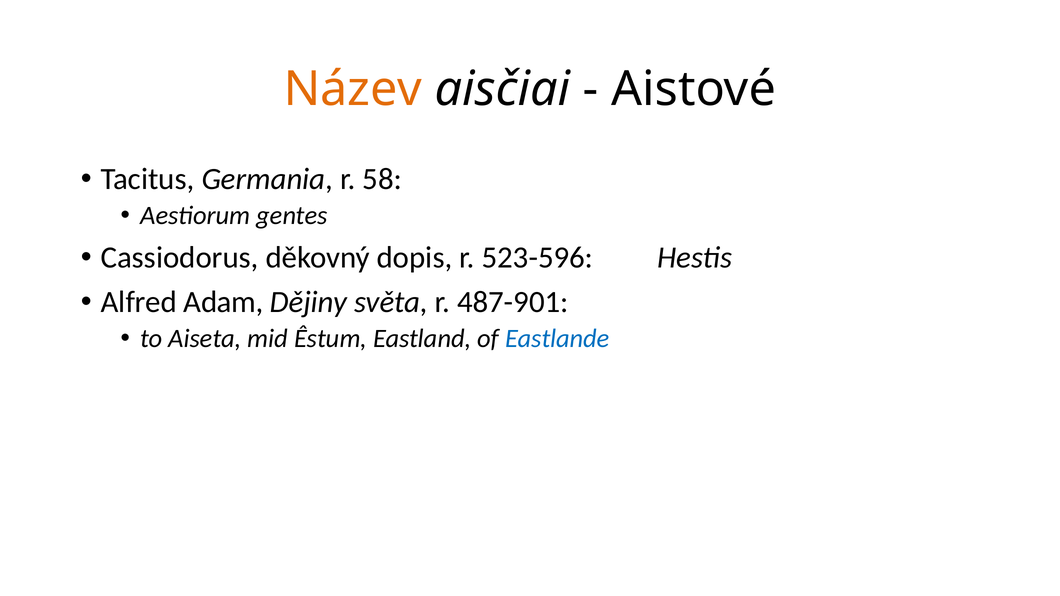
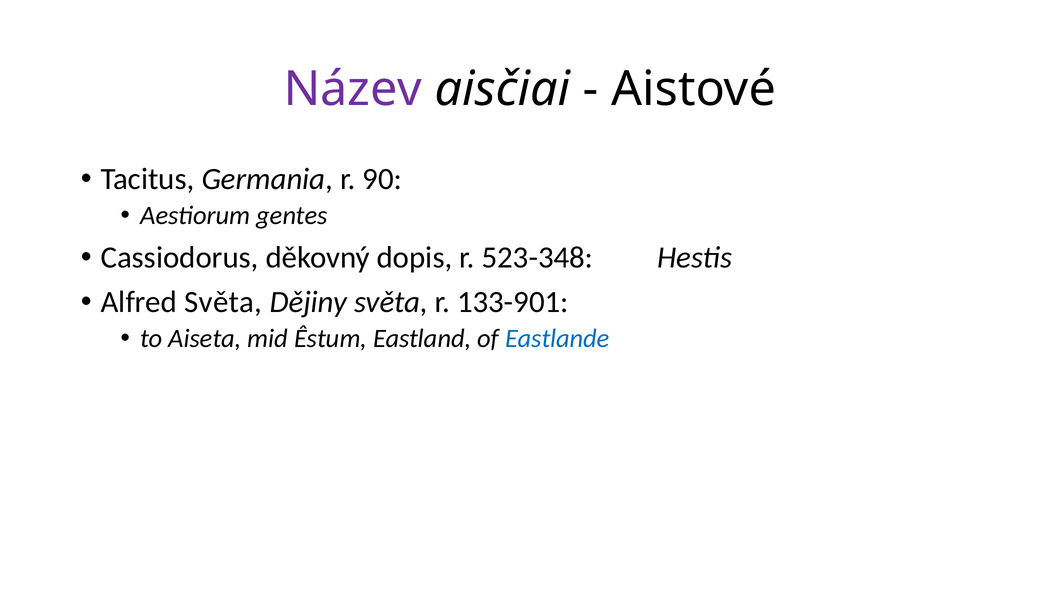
Název colour: orange -> purple
58: 58 -> 90
523-596: 523-596 -> 523-348
Alfred Adam: Adam -> Světa
487-901: 487-901 -> 133-901
